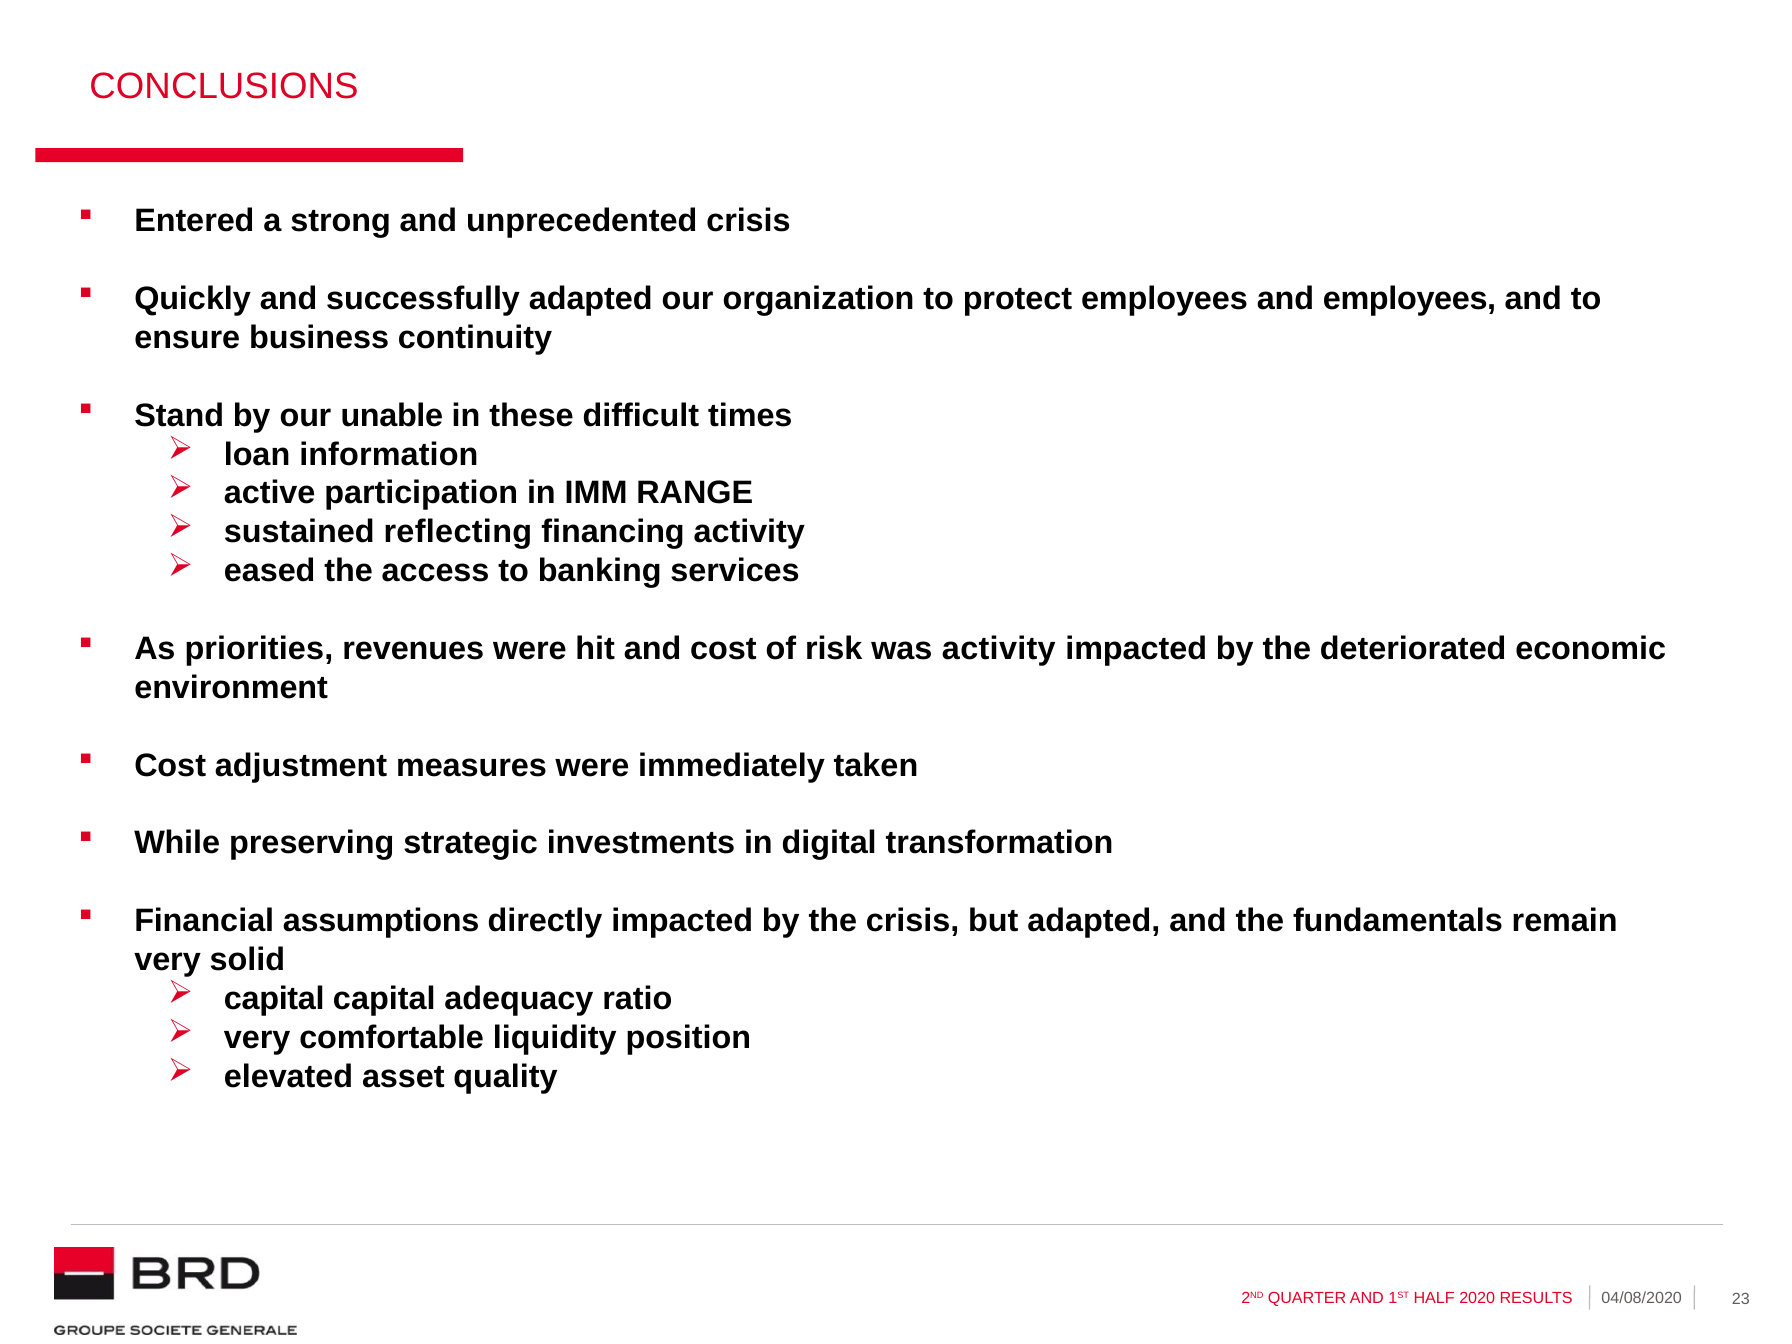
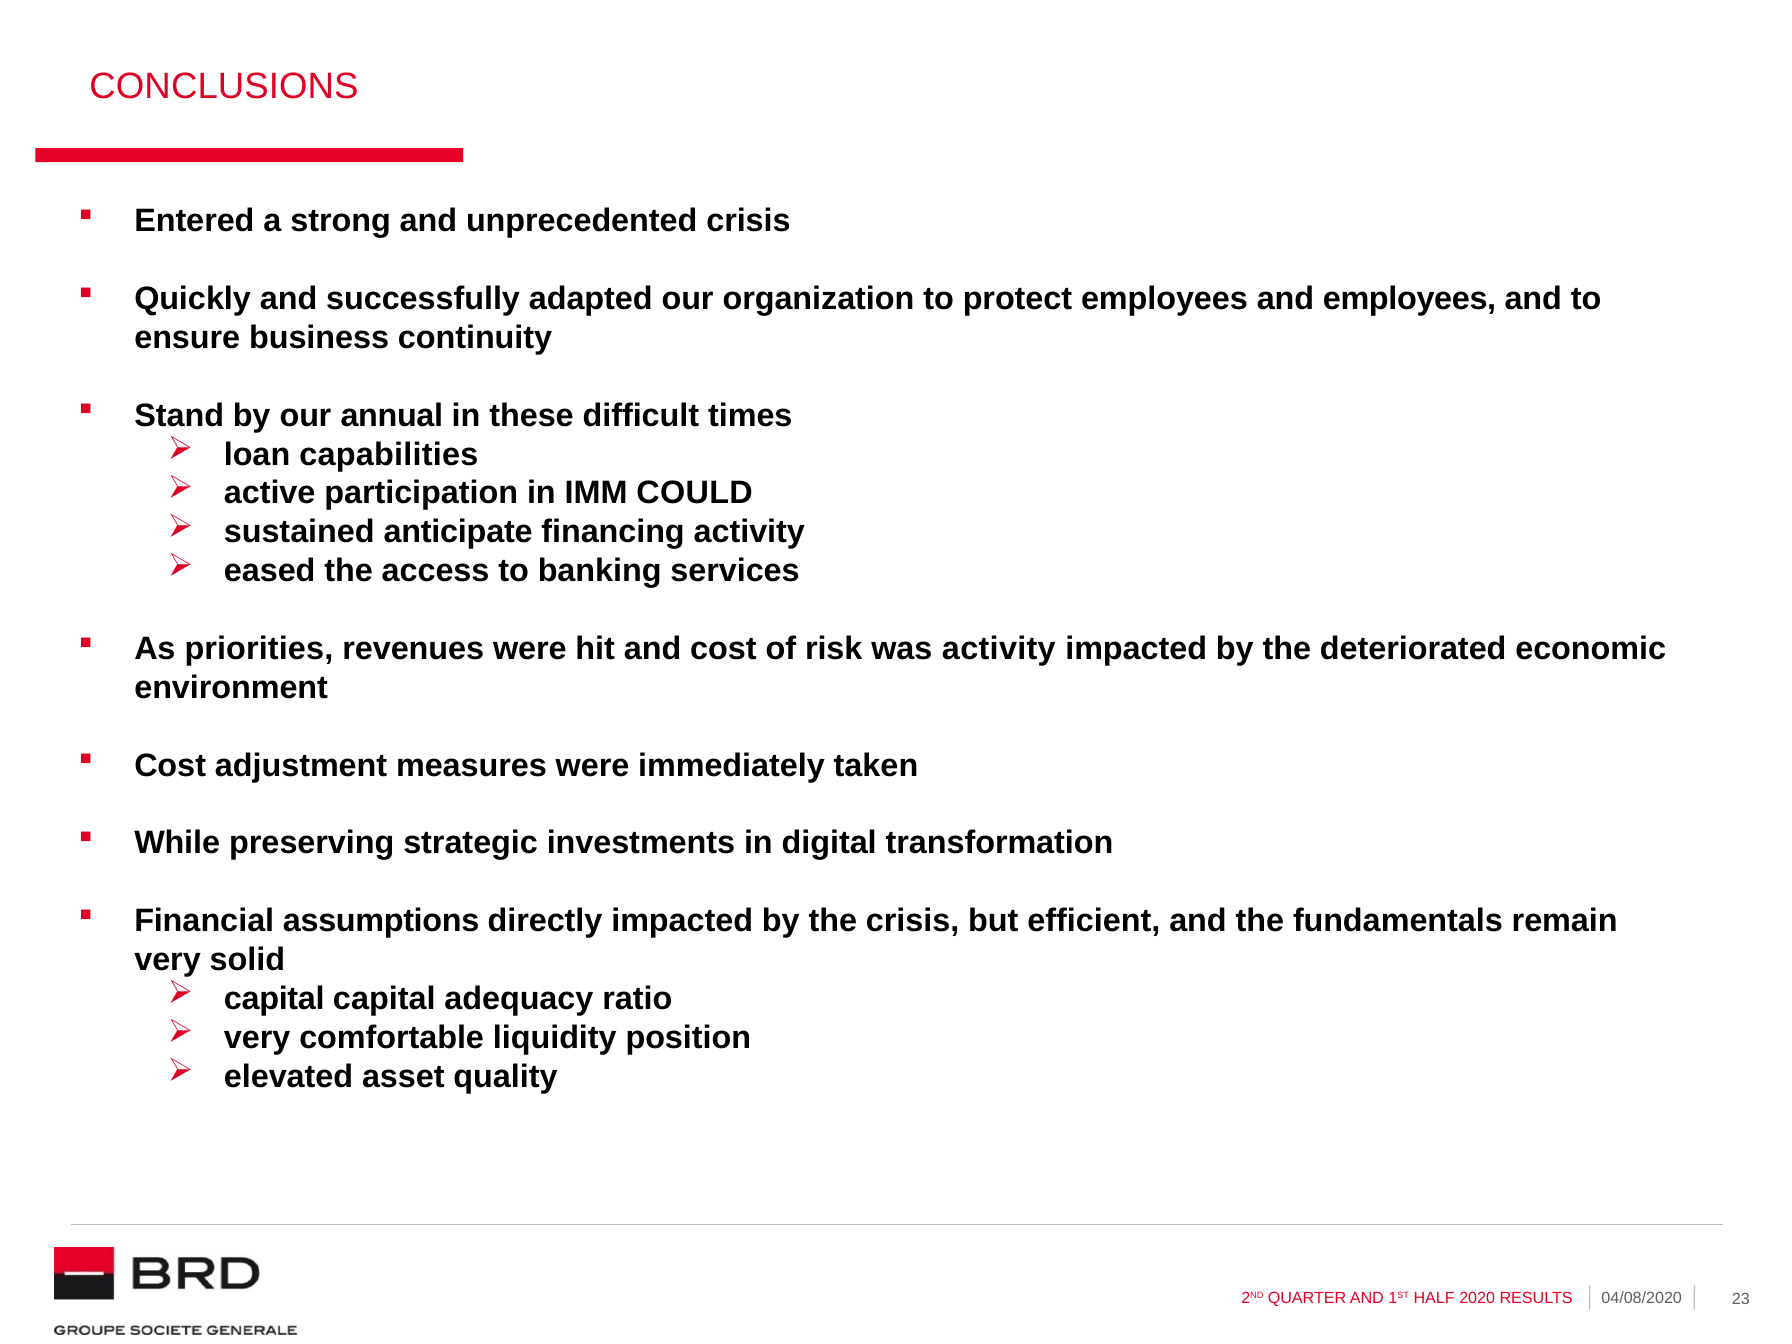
unable: unable -> annual
information: information -> capabilities
RANGE: RANGE -> COULD
reflecting: reflecting -> anticipate
but adapted: adapted -> efficient
